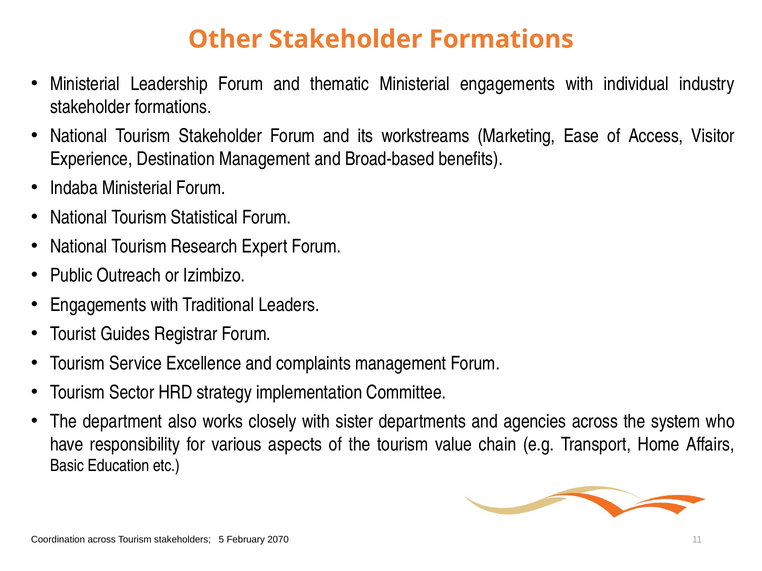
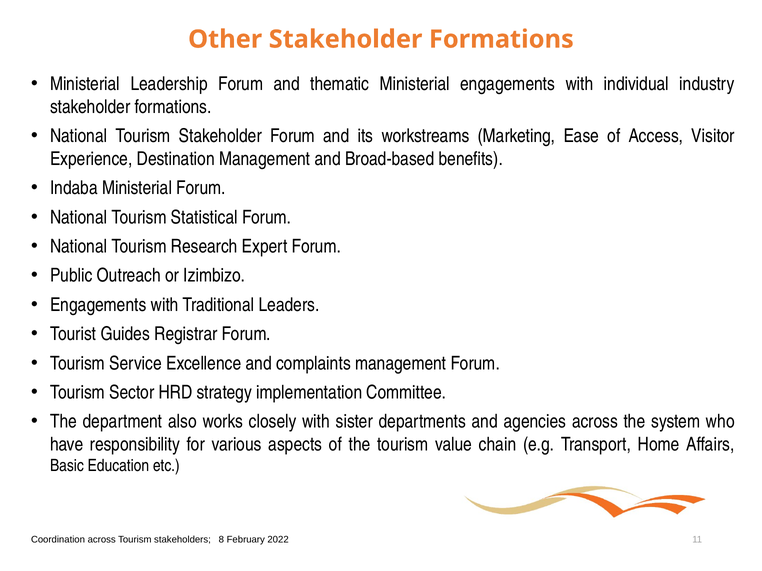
5: 5 -> 8
2070: 2070 -> 2022
